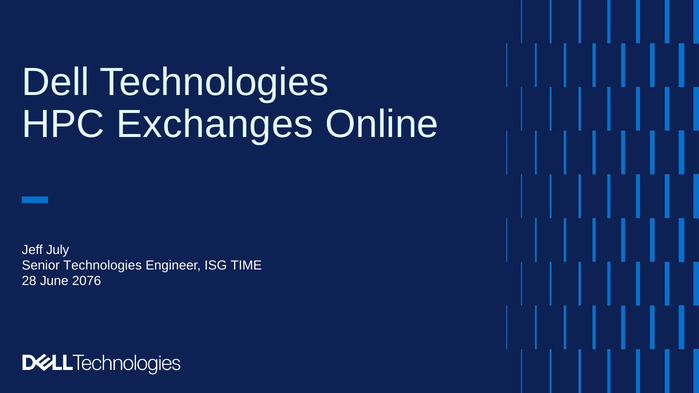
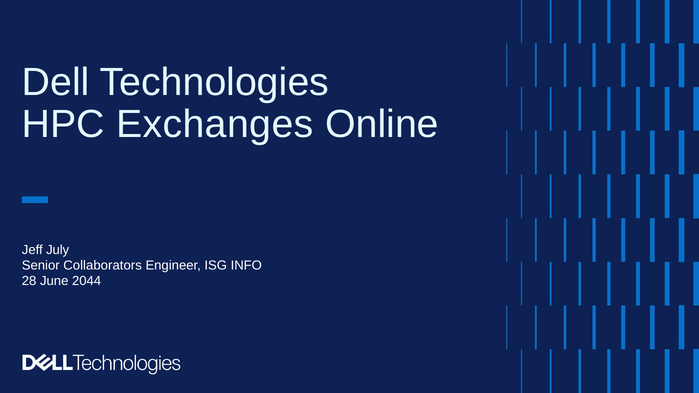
Senior Technologies: Technologies -> Collaborators
TIME: TIME -> INFO
2076: 2076 -> 2044
